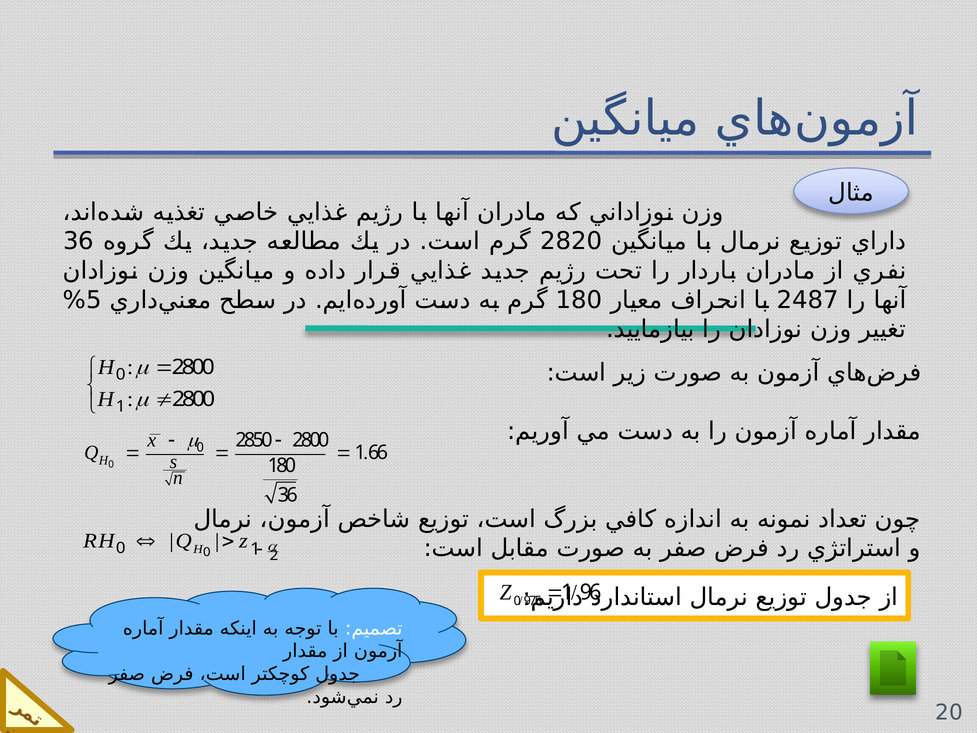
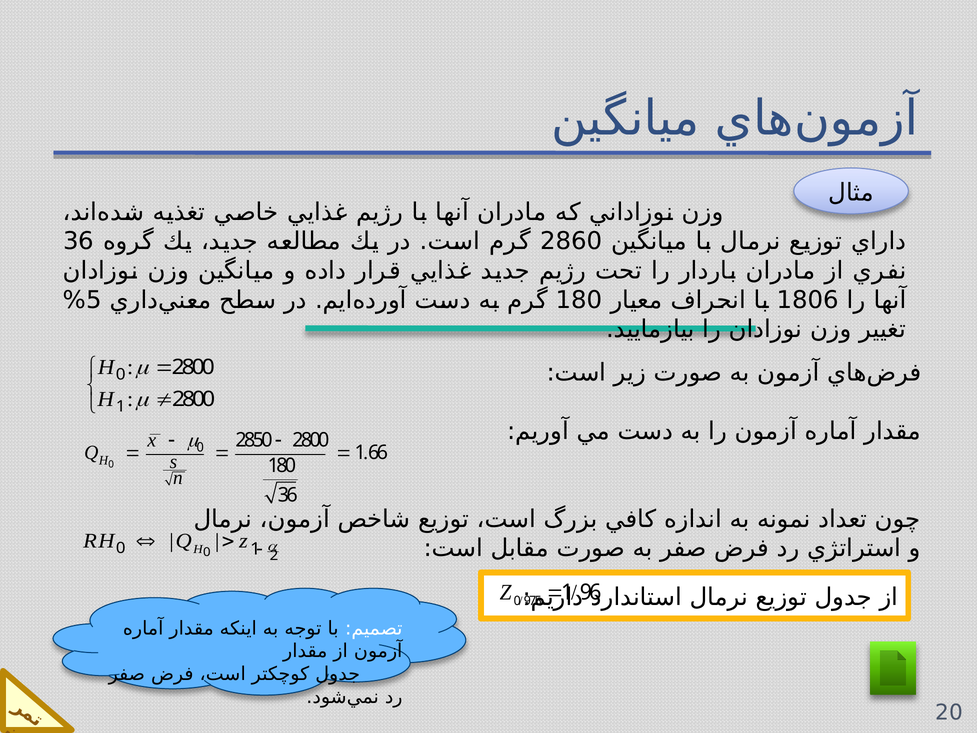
2820: 2820 -> 2860
2487: 2487 -> 1806
